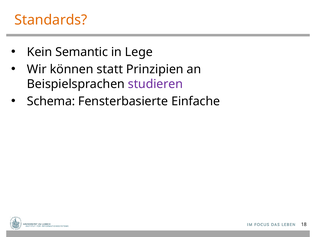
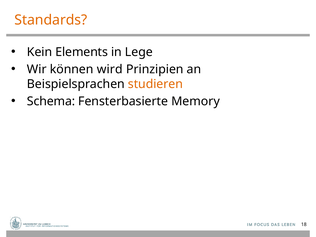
Semantic: Semantic -> Elements
statt: statt -> wird
studieren colour: purple -> orange
Einfache: Einfache -> Memory
